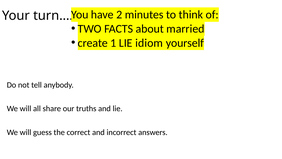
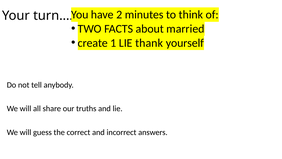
idiom: idiom -> thank
